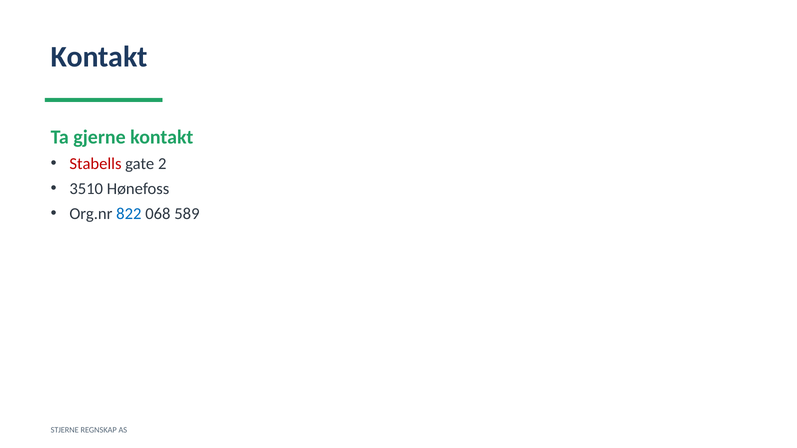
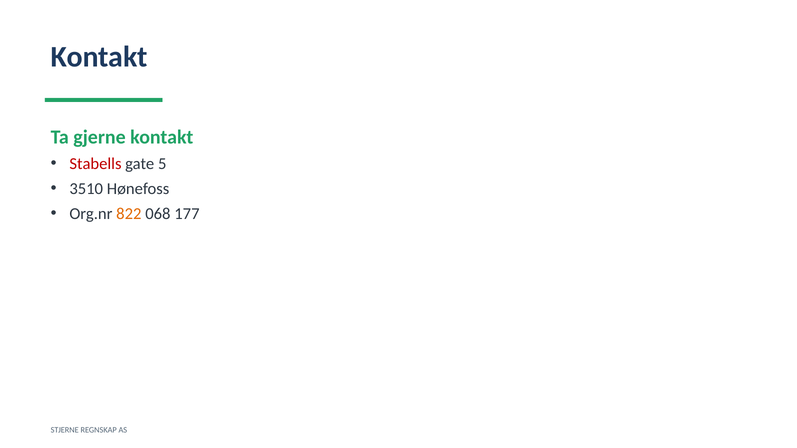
2: 2 -> 5
822 colour: blue -> orange
589: 589 -> 177
